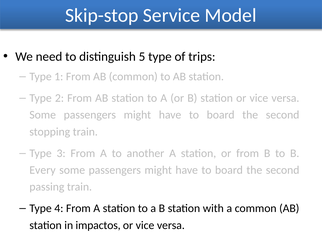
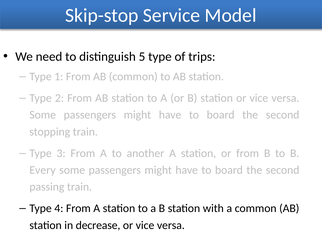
impactos: impactos -> decrease
